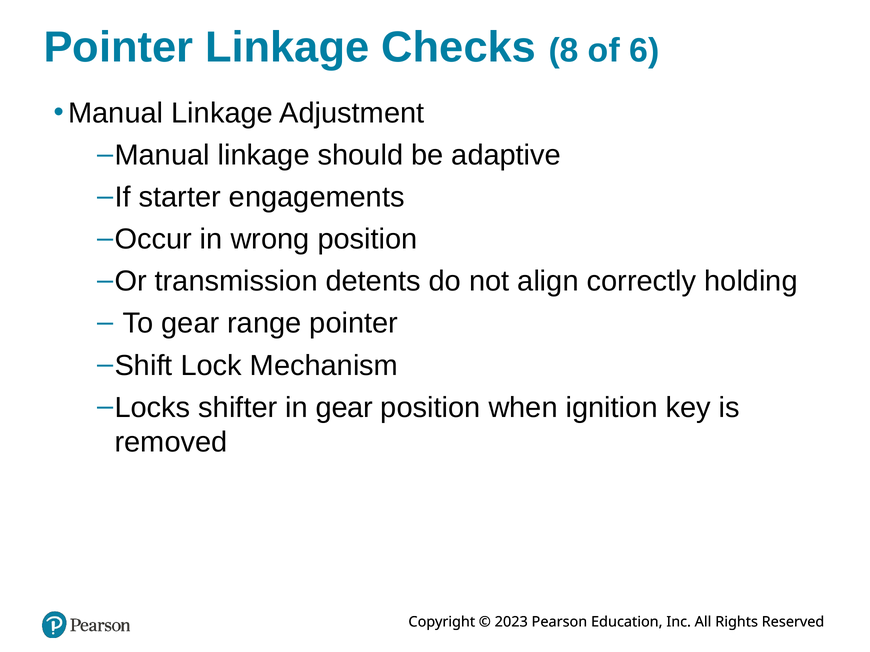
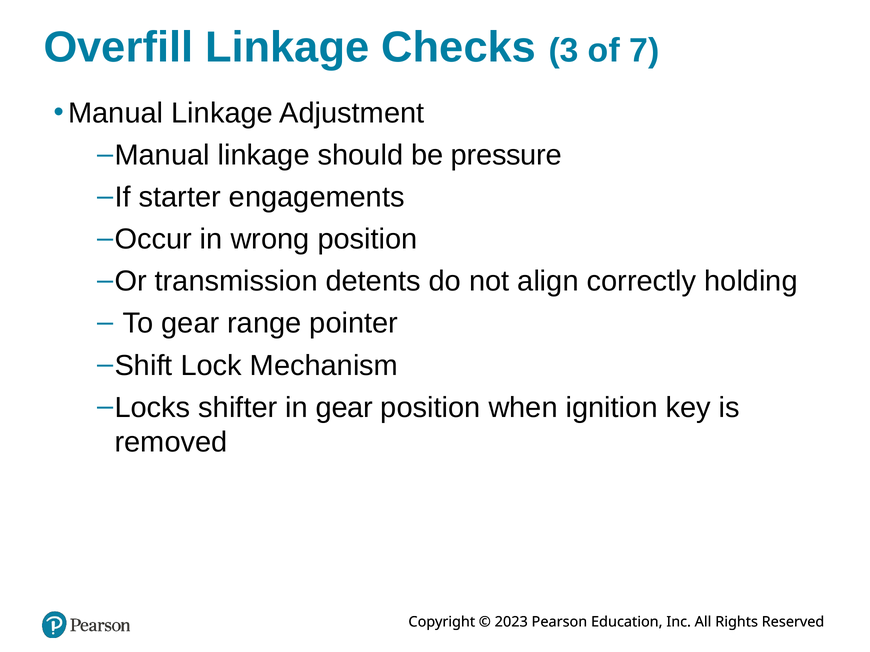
Pointer at (118, 47): Pointer -> Overfill
8: 8 -> 3
6: 6 -> 7
adaptive: adaptive -> pressure
